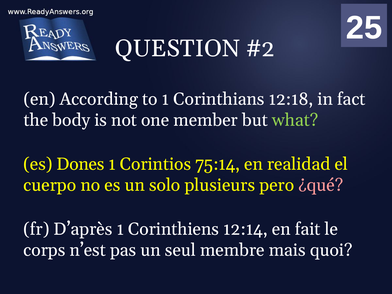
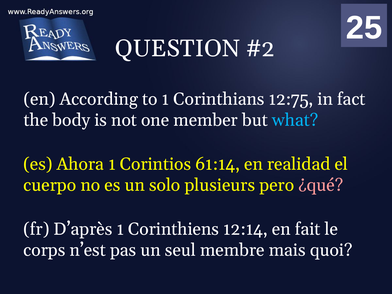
12:18: 12:18 -> 12:75
what colour: light green -> light blue
Dones: Dones -> Ahora
75:14: 75:14 -> 61:14
